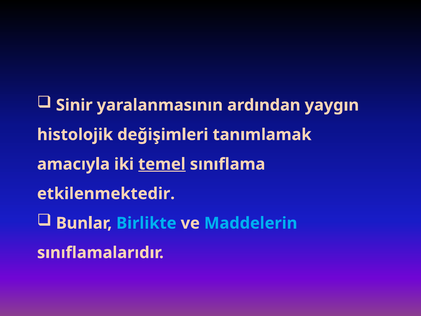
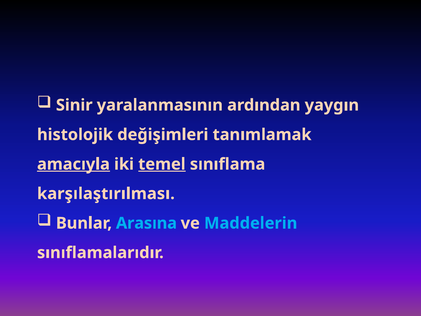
amacıyla underline: none -> present
etkilenmektedir: etkilenmektedir -> karşılaştırılması
Birlikte: Birlikte -> Arasına
